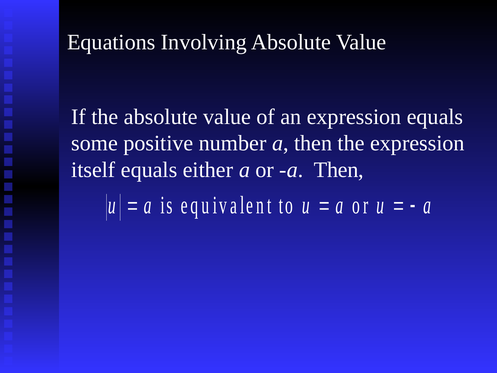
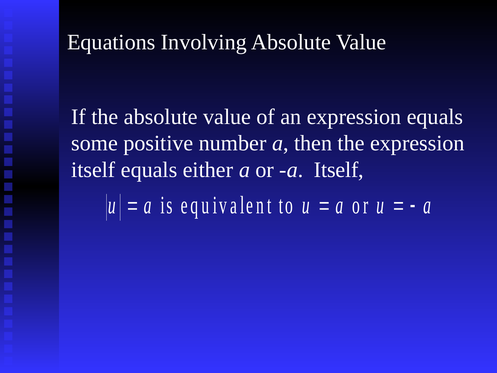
or a Then: Then -> Itself
